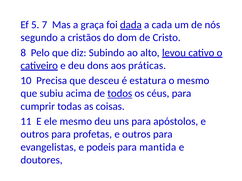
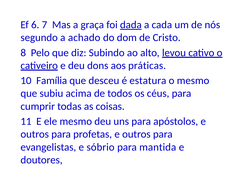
5: 5 -> 6
cristãos: cristãos -> achado
Precisa: Precisa -> Família
todos underline: present -> none
podeis: podeis -> sóbrio
